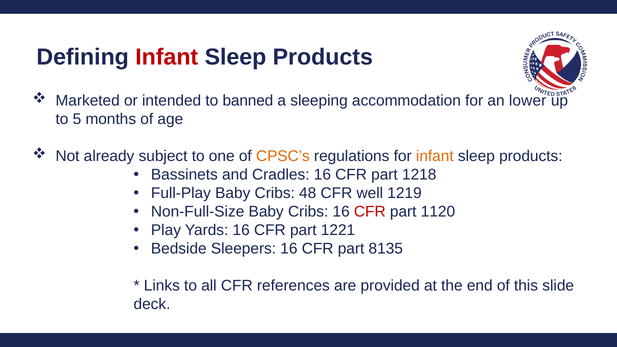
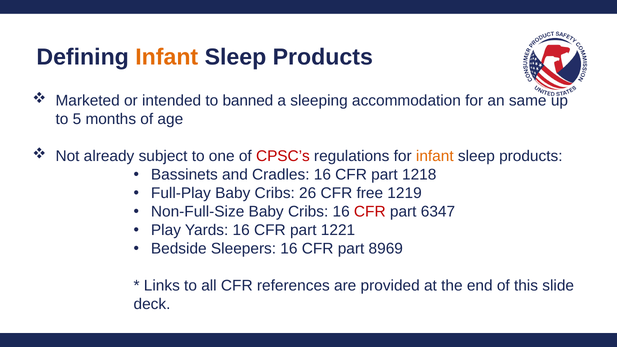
Infant at (167, 57) colour: red -> orange
lower: lower -> same
CPSC’s colour: orange -> red
48: 48 -> 26
well: well -> free
1120: 1120 -> 6347
8135: 8135 -> 8969
